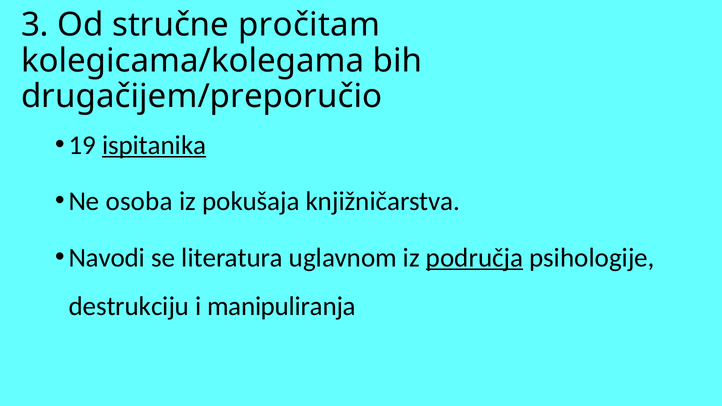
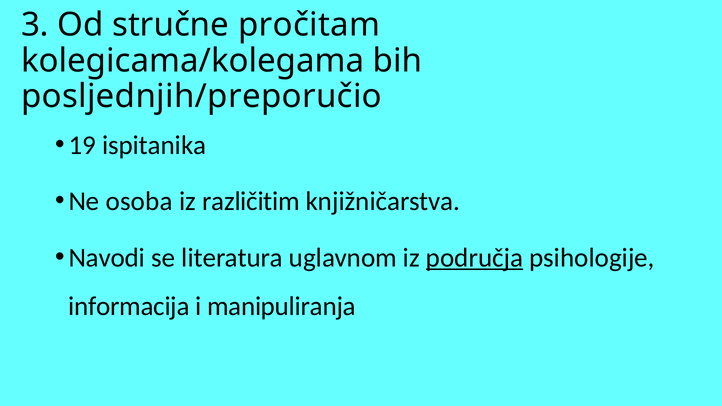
drugačijem/preporučio: drugačijem/preporučio -> posljednjih/preporučio
ispitanika underline: present -> none
pokušaja: pokušaja -> različitim
destrukciju: destrukciju -> informacija
